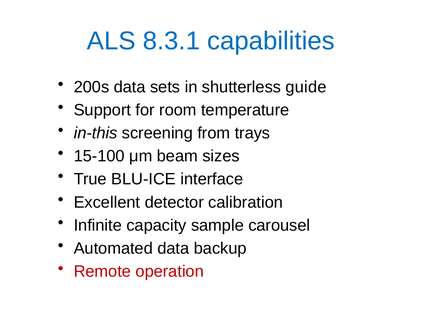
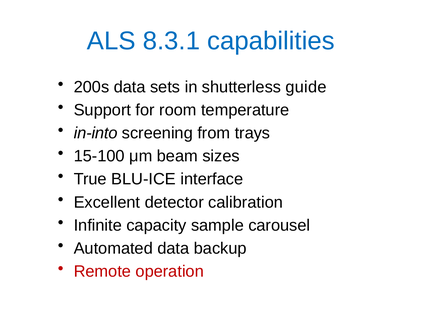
in-this: in-this -> in-into
